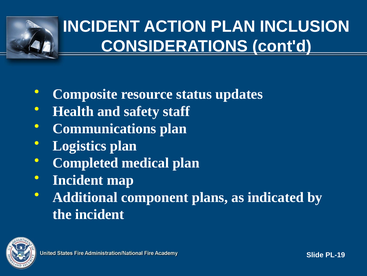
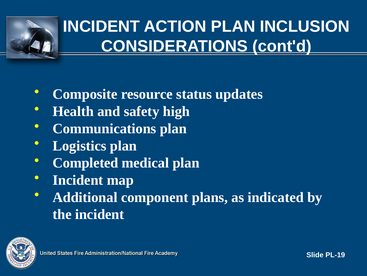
staff: staff -> high
